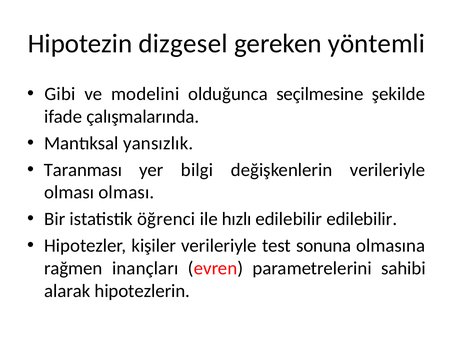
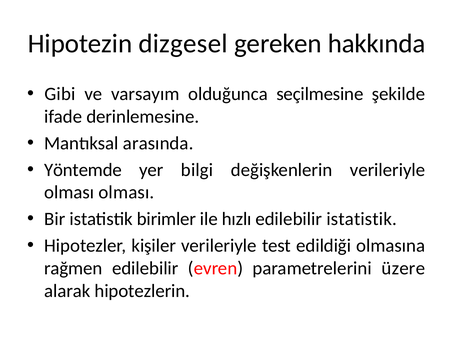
yöntemli: yöntemli -> hakkında
modelini: modelini -> varsayım
çalışmalarında: çalışmalarında -> derinlemesine
yansızlık: yansızlık -> arasında
Taranması: Taranması -> Yöntemde
öğrenci: öğrenci -> birimler
edilebilir edilebilir: edilebilir -> istatistik
sonuna: sonuna -> edildiği
rağmen inançları: inançları -> edilebilir
sahibi: sahibi -> üzere
